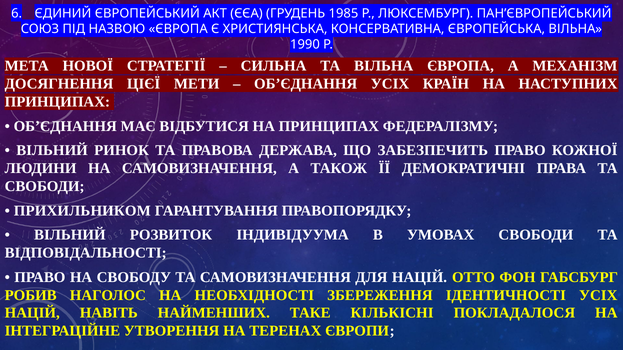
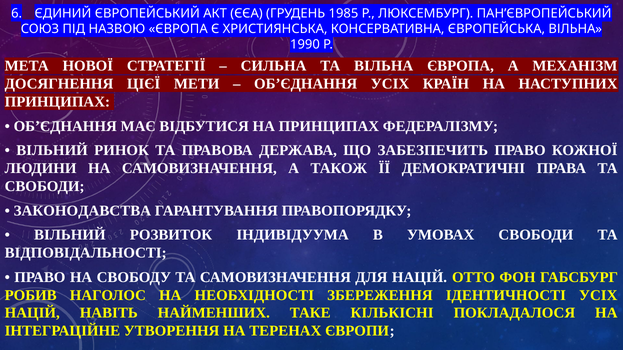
ПРИХИЛЬНИКОМ: ПРИХИЛЬНИКОМ -> ЗАКОНОДАВСТВА
